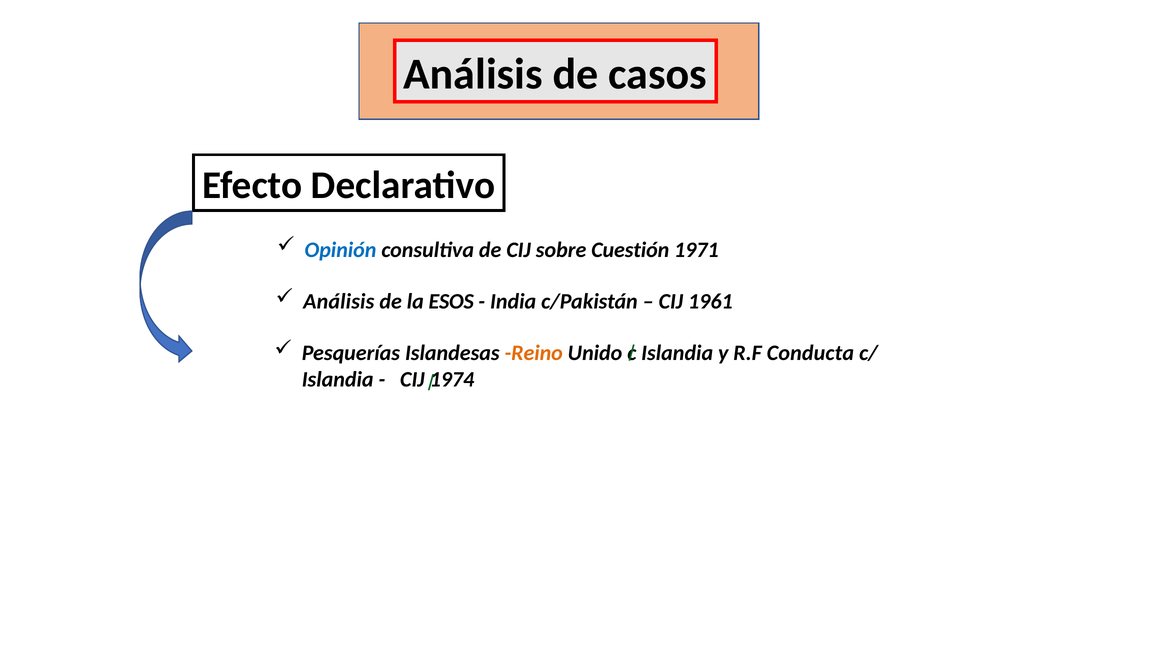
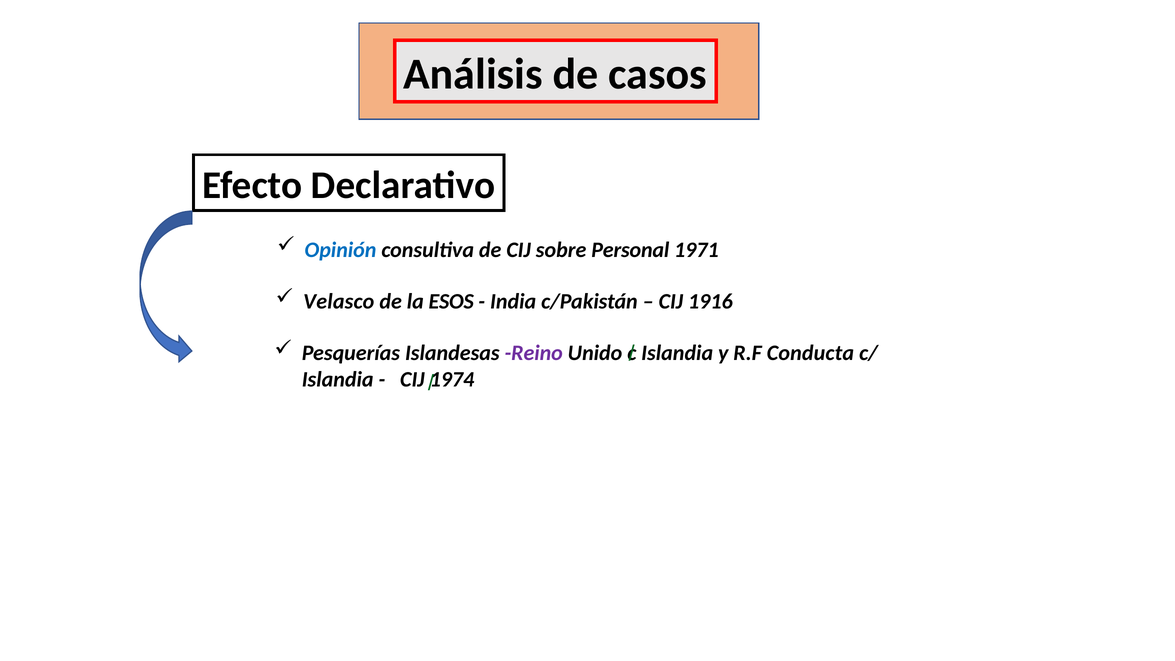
Cuestión: Cuestión -> Personal
Análisis at (339, 301): Análisis -> Velasco
1961: 1961 -> 1916
Reino colour: orange -> purple
